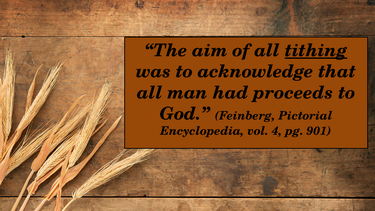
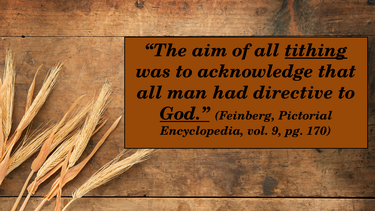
proceeds: proceeds -> directive
God underline: none -> present
4: 4 -> 9
901: 901 -> 170
